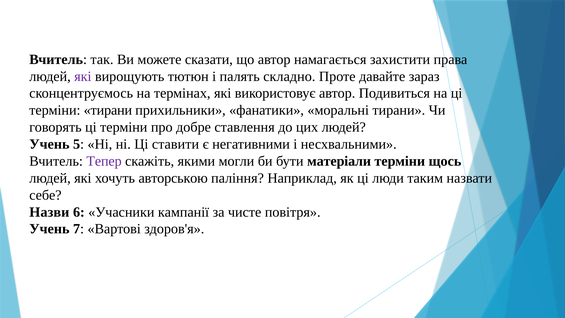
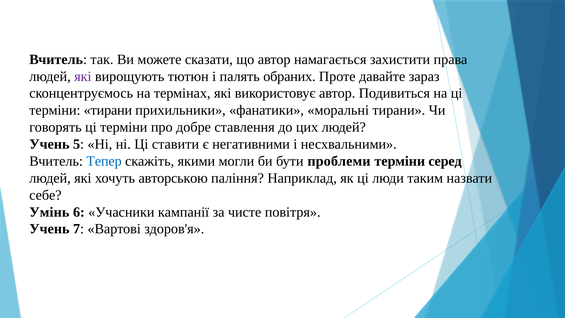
складно: складно -> обраних
Тепер colour: purple -> blue
матеріали: матеріали -> проблеми
щось: щось -> серед
Назви: Назви -> Умінь
